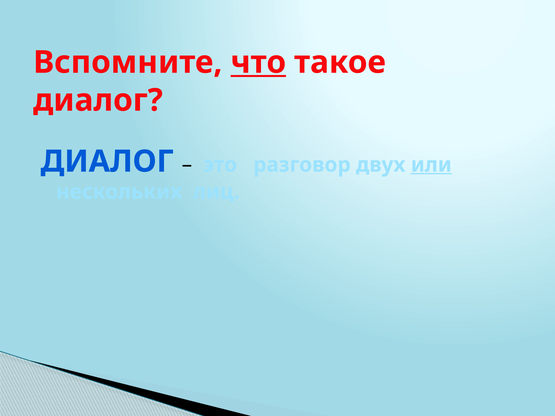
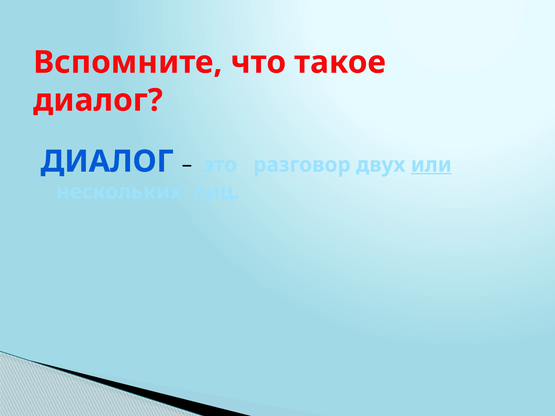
что underline: present -> none
